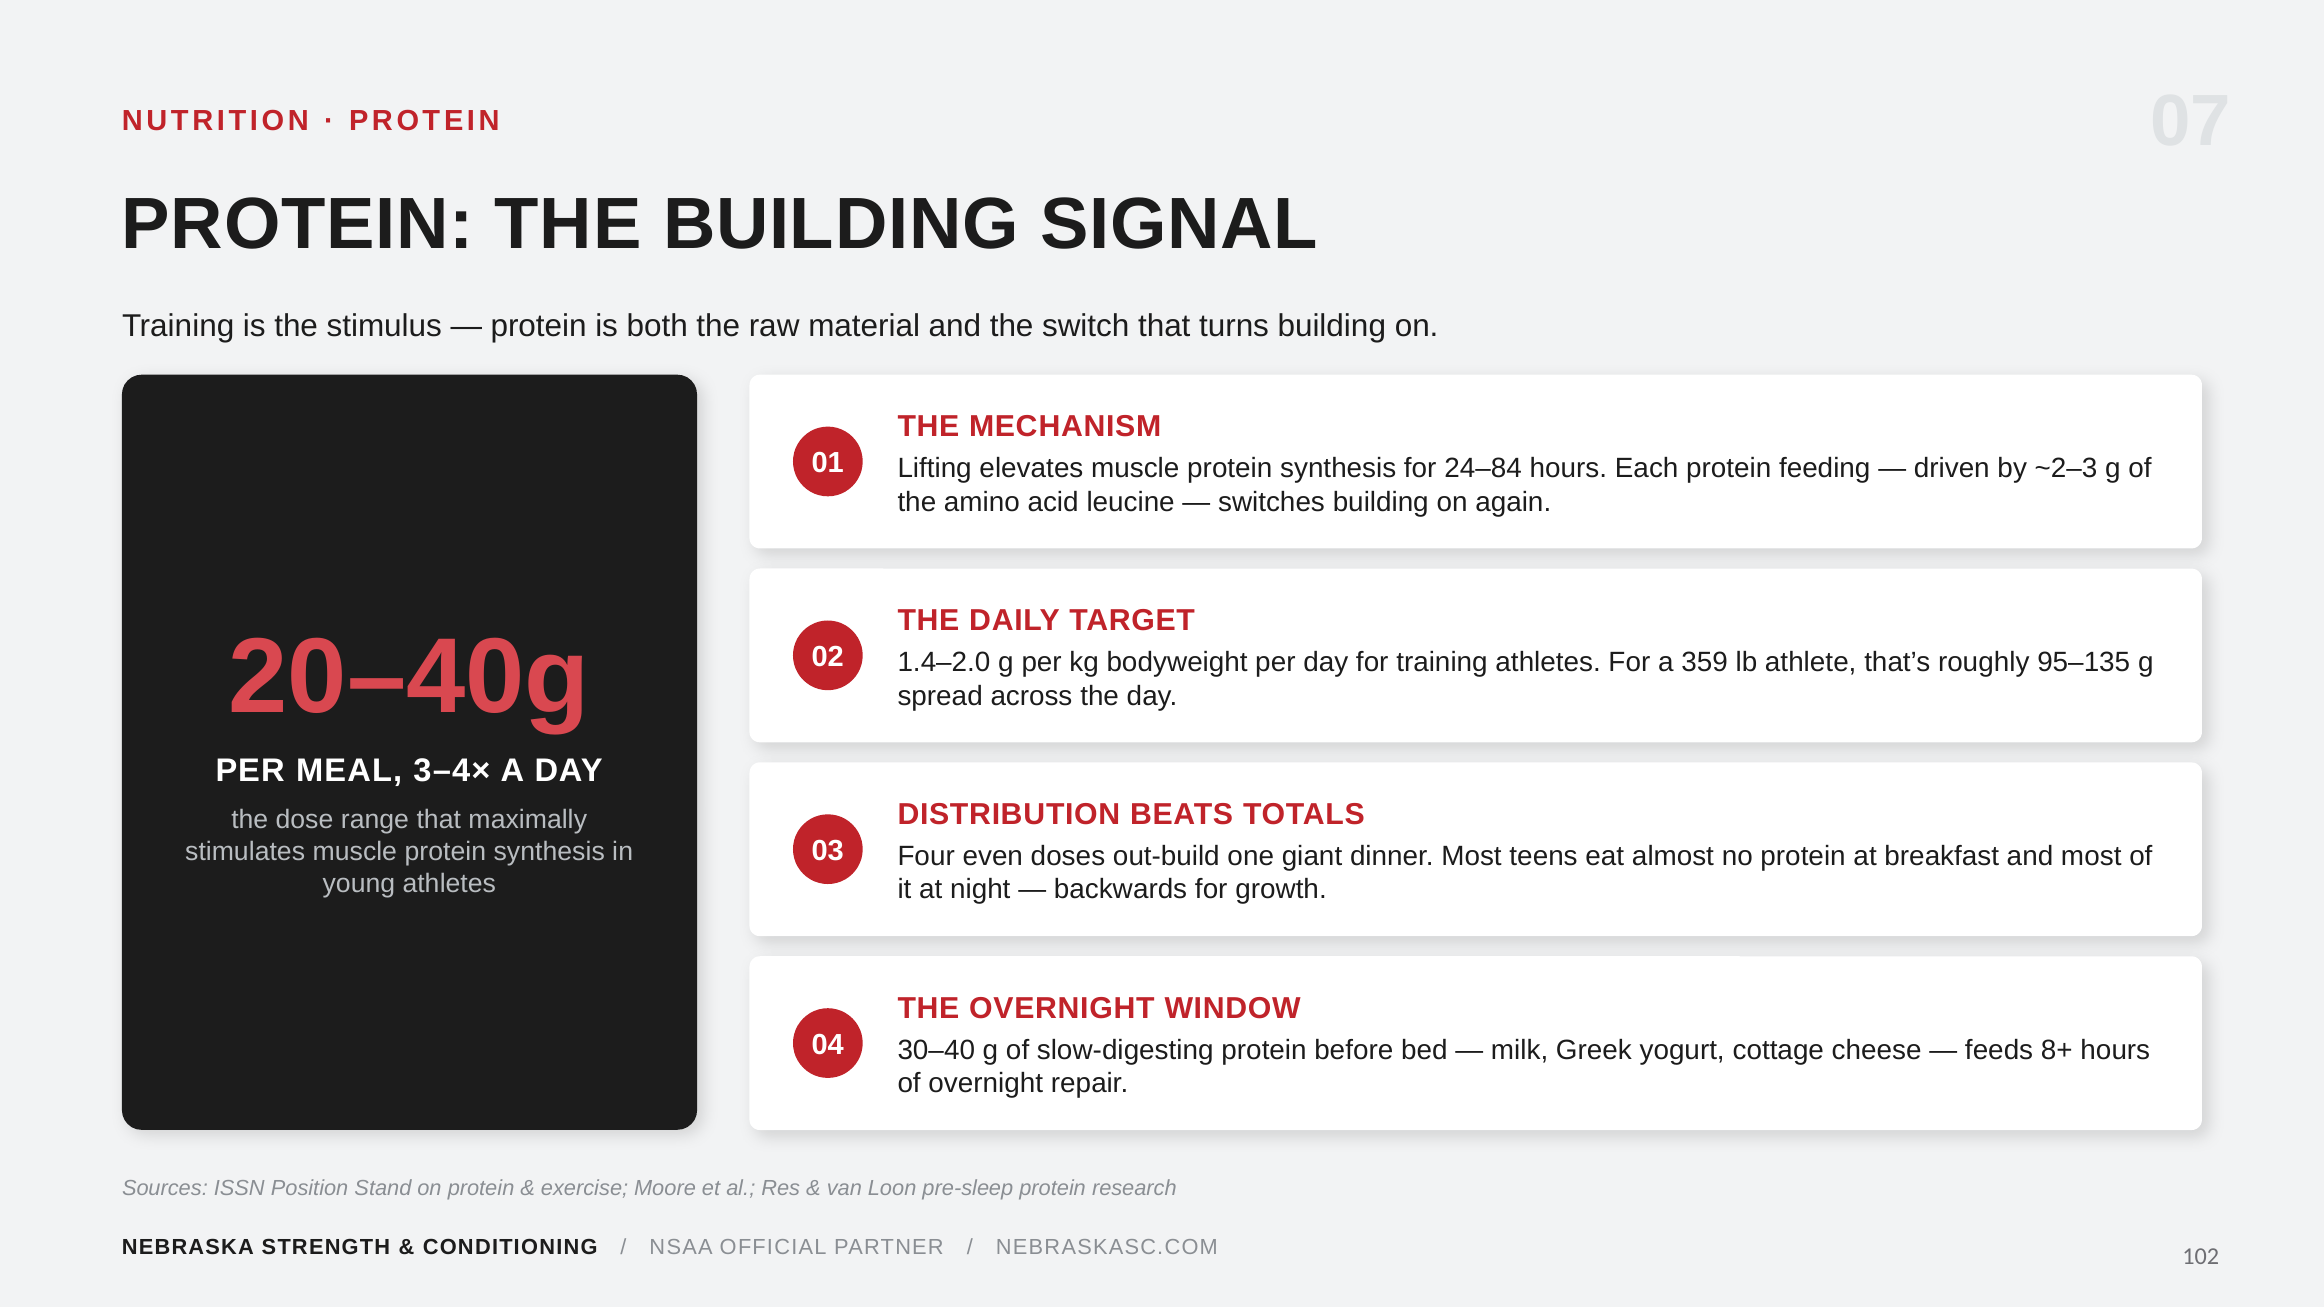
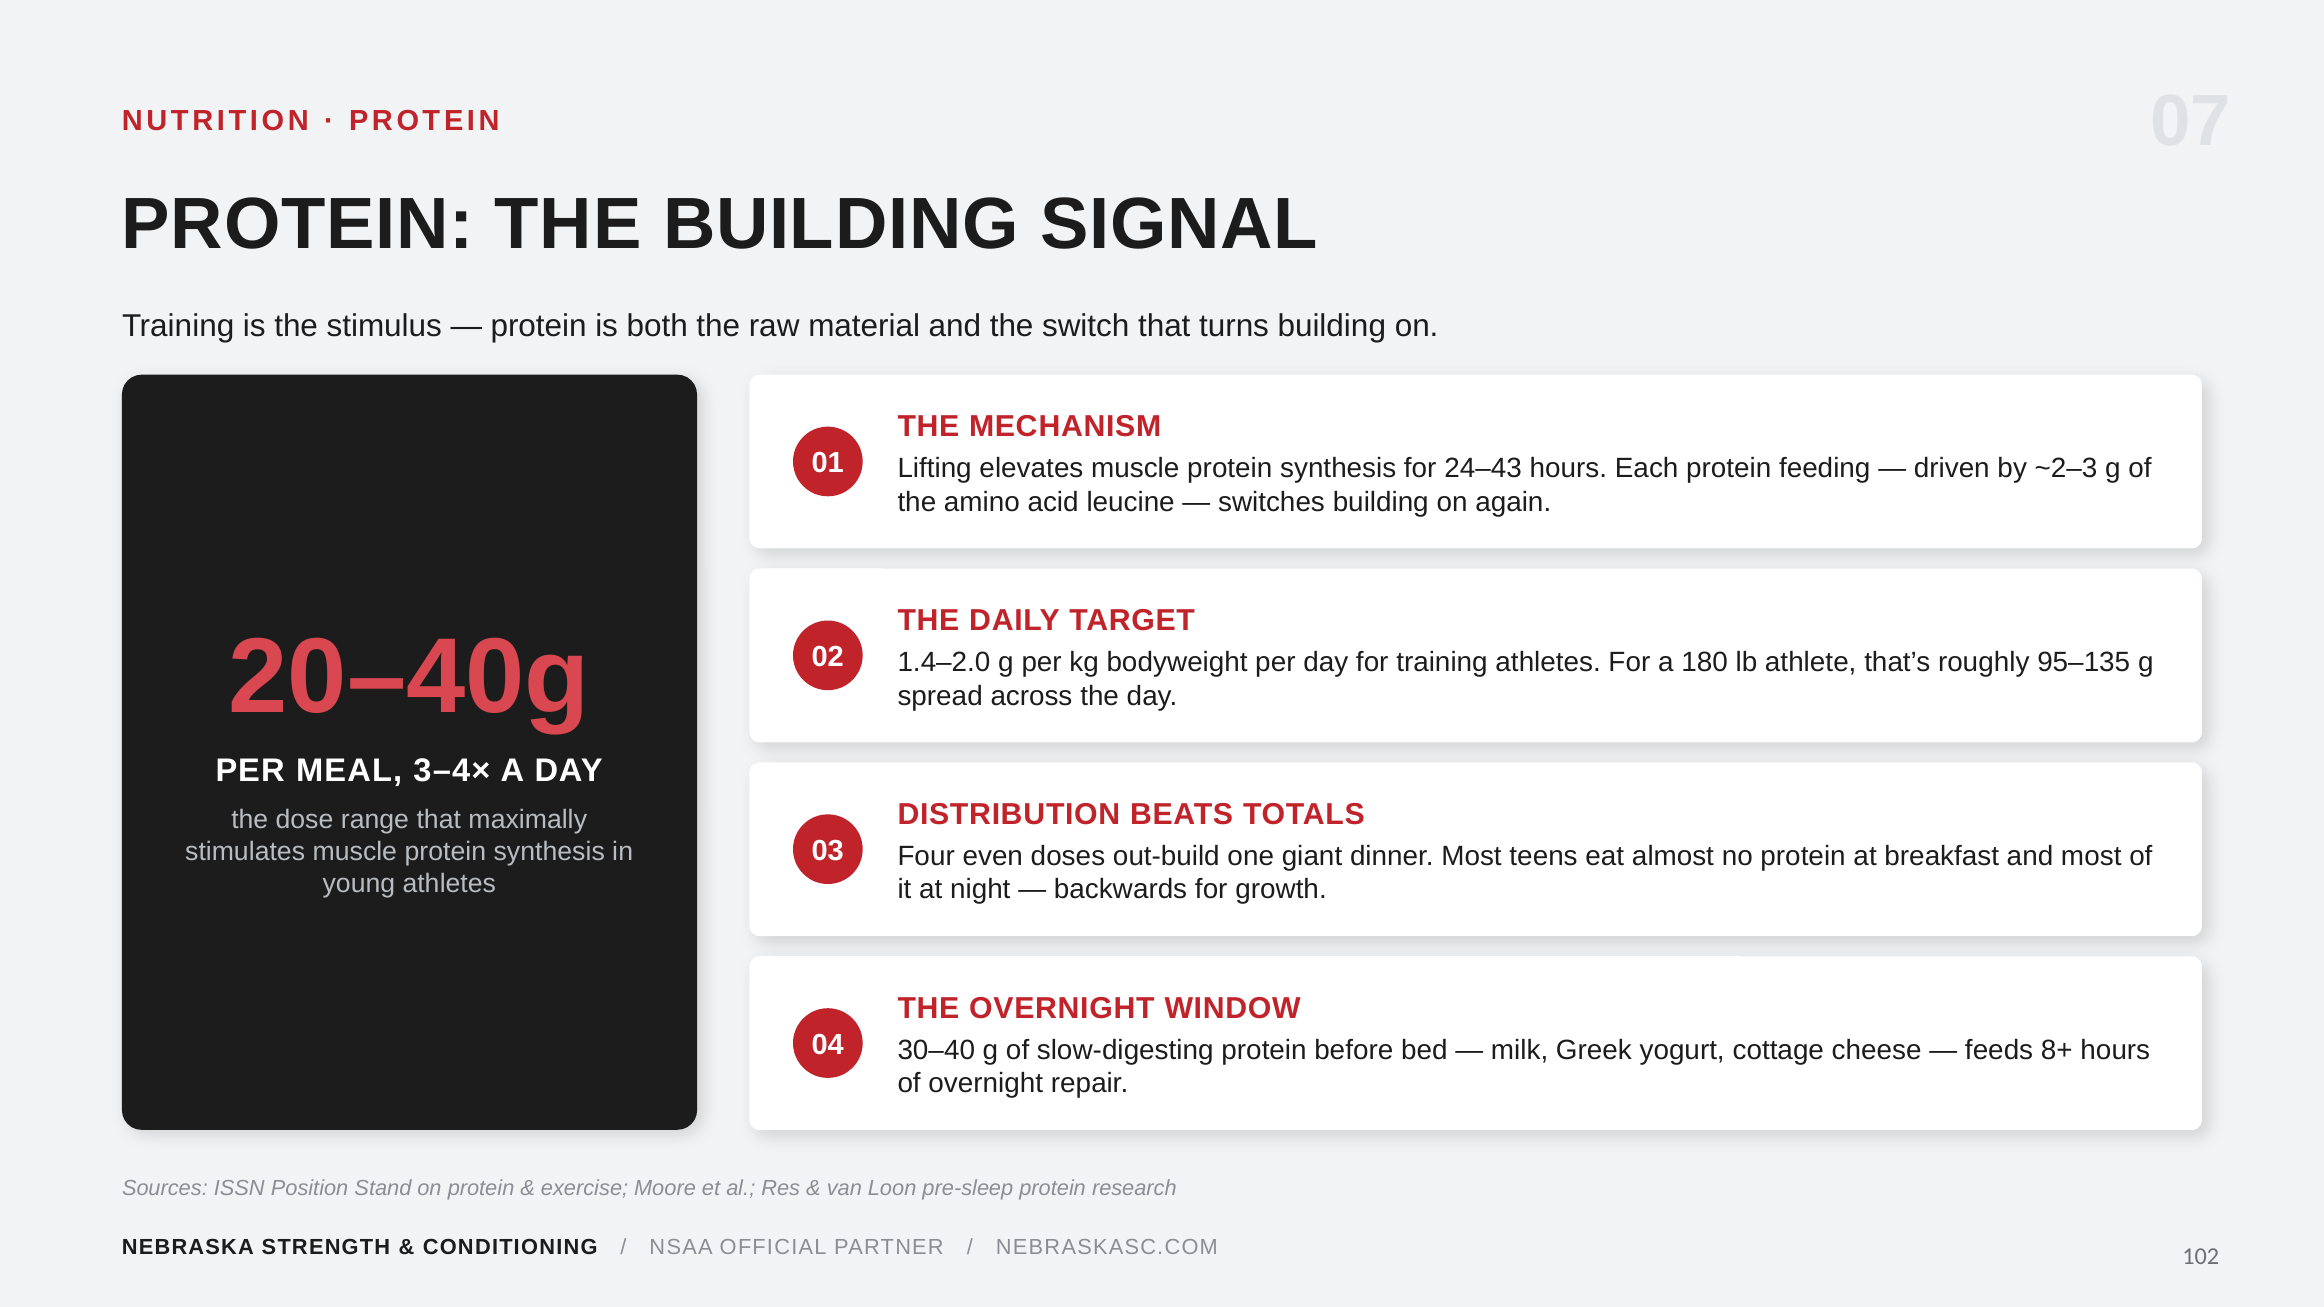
24–84: 24–84 -> 24–43
359: 359 -> 180
